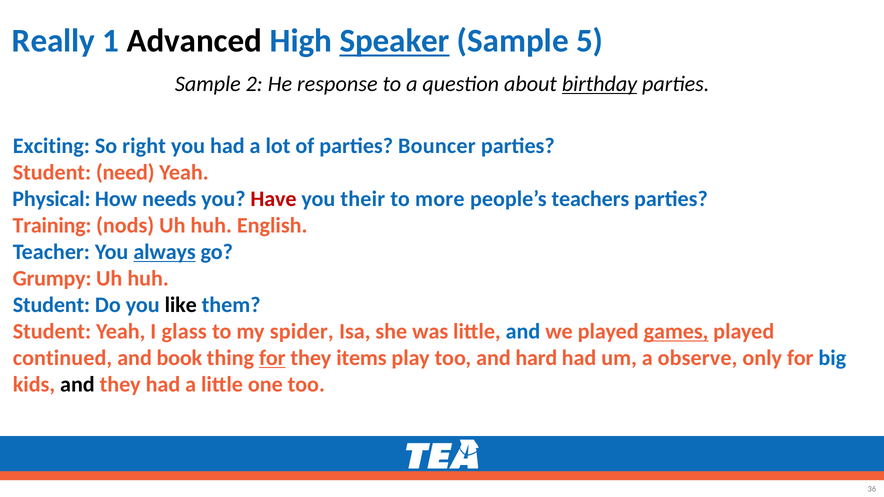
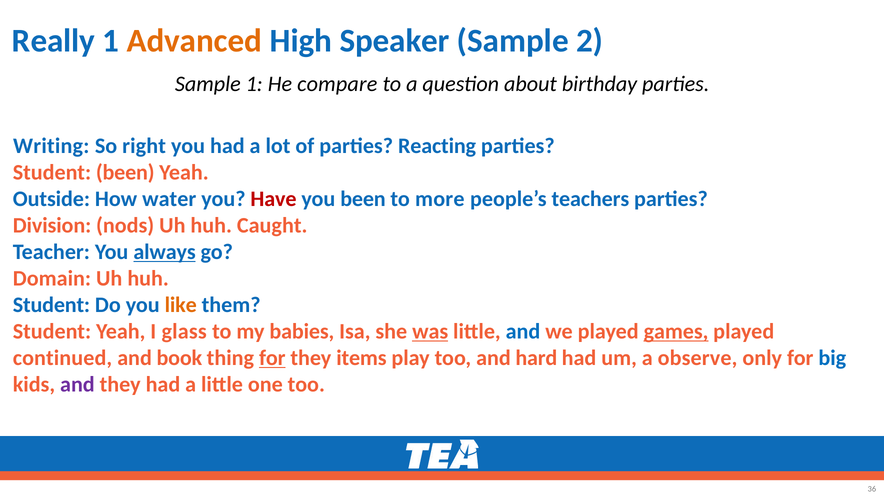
Advanced colour: black -> orange
Speaker underline: present -> none
5: 5 -> 2
Sample 2: 2 -> 1
response: response -> compare
birthday underline: present -> none
Exciting: Exciting -> Writing
Bouncer: Bouncer -> Reacting
Student need: need -> been
Physical: Physical -> Outside
needs: needs -> water
you their: their -> been
Training: Training -> Division
English: English -> Caught
Grumpy: Grumpy -> Domain
like colour: black -> orange
spider: spider -> babies
was underline: none -> present
and at (77, 385) colour: black -> purple
